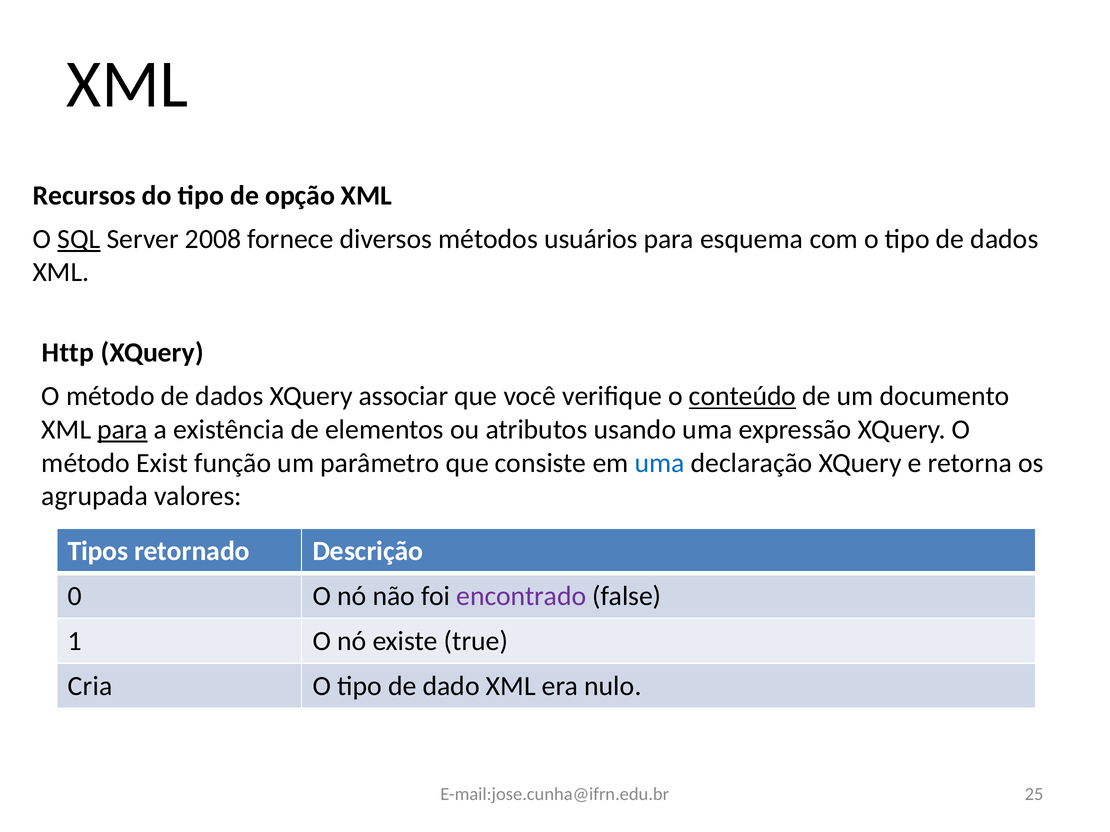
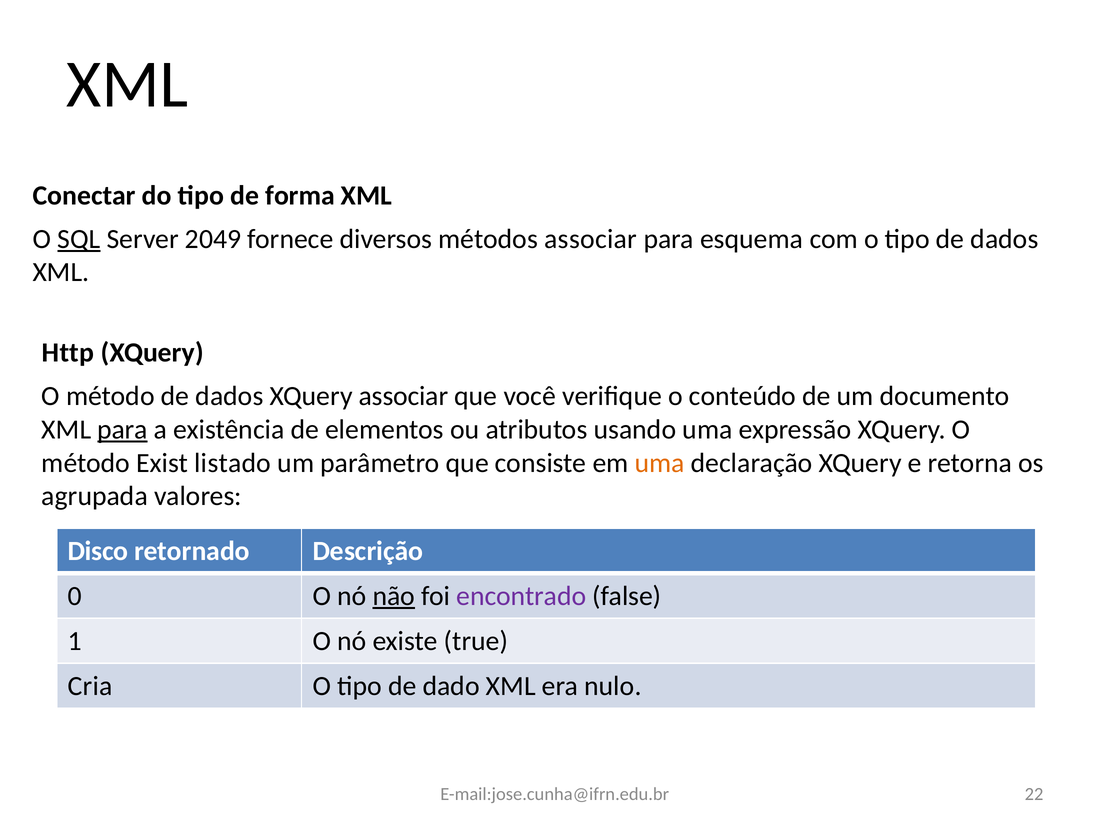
Recursos: Recursos -> Conectar
opção: opção -> forma
2008: 2008 -> 2049
métodos usuários: usuários -> associar
conteúdo underline: present -> none
função: função -> listado
uma at (660, 463) colour: blue -> orange
Tipos: Tipos -> Disco
não underline: none -> present
25: 25 -> 22
